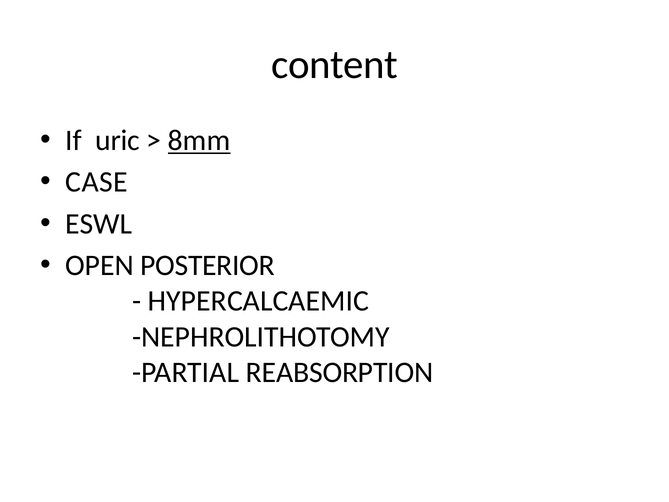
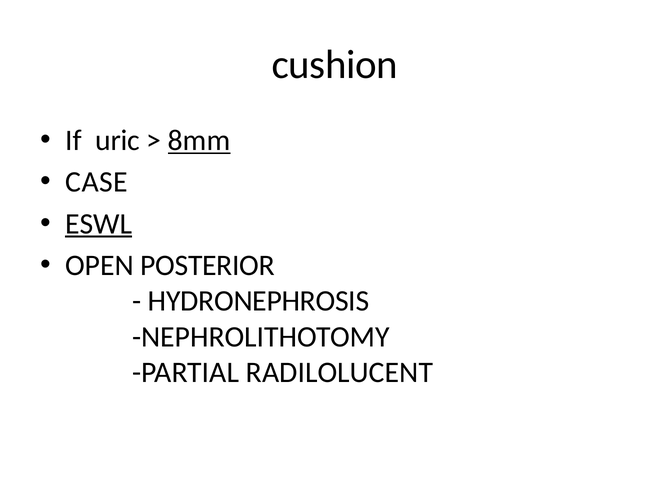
content: content -> cushion
ESWL underline: none -> present
HYPERCALCAEMIC: HYPERCALCAEMIC -> HYDRONEPHROSIS
REABSORPTION: REABSORPTION -> RADILOLUCENT
